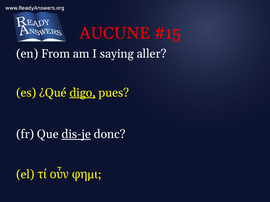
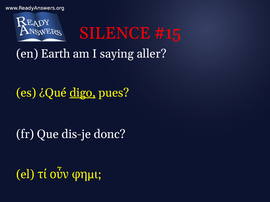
AUCUNE: AUCUNE -> SILENCE
From: From -> Earth
dis-je underline: present -> none
